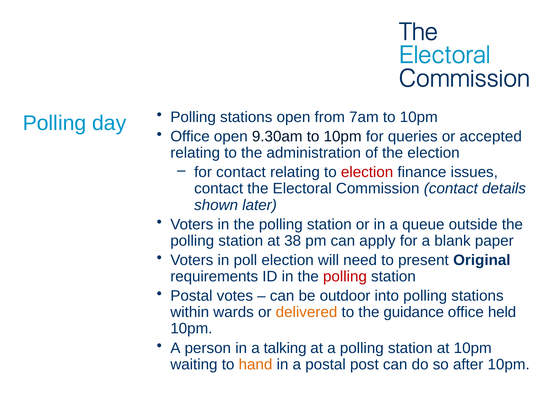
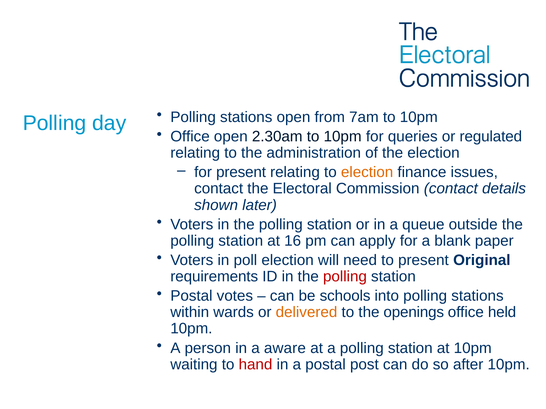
9.30am: 9.30am -> 2.30am
accepted: accepted -> regulated
for contact: contact -> present
election at (367, 173) colour: red -> orange
38: 38 -> 16
outdoor: outdoor -> schools
guidance: guidance -> openings
talking: talking -> aware
hand colour: orange -> red
